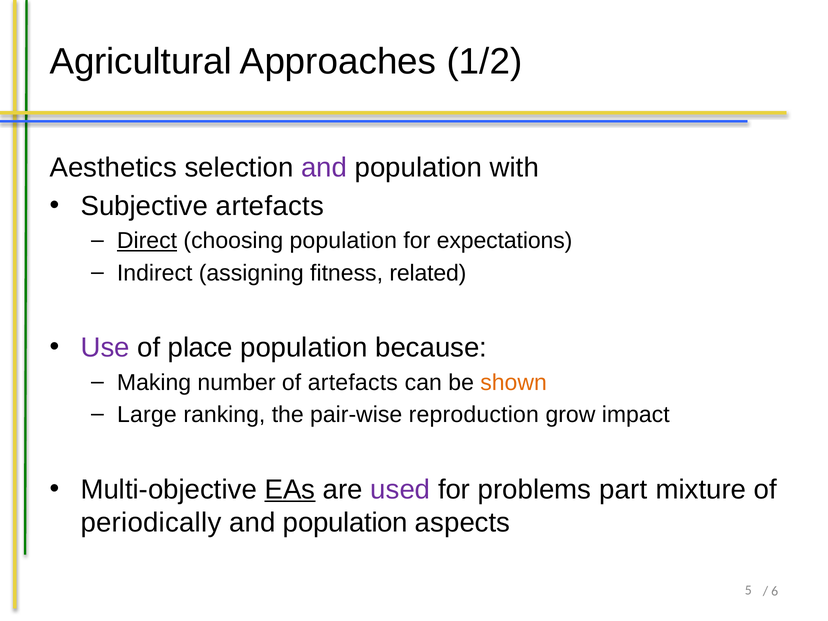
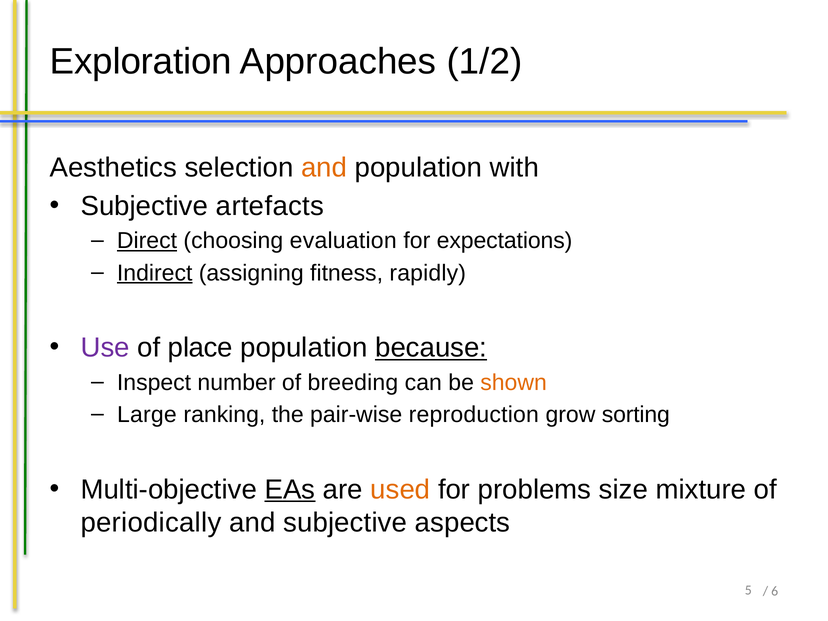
Agricultural: Agricultural -> Exploration
and at (324, 168) colour: purple -> orange
choosing population: population -> evaluation
Indirect underline: none -> present
related: related -> rapidly
because underline: none -> present
Making: Making -> Inspect
of artefacts: artefacts -> breeding
impact: impact -> sorting
used colour: purple -> orange
part: part -> size
population at (345, 523): population -> subjective
